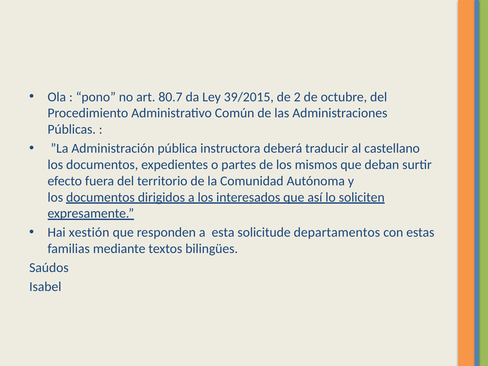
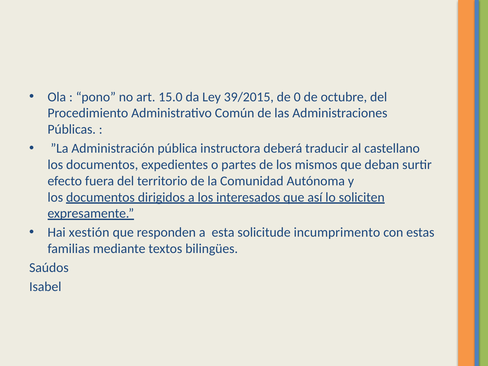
80.7: 80.7 -> 15.0
2: 2 -> 0
departamentos: departamentos -> incumprimento
